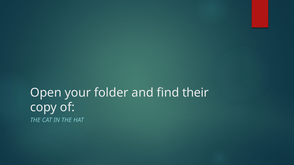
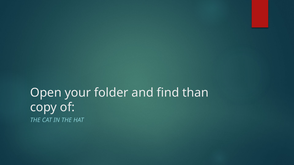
their: their -> than
